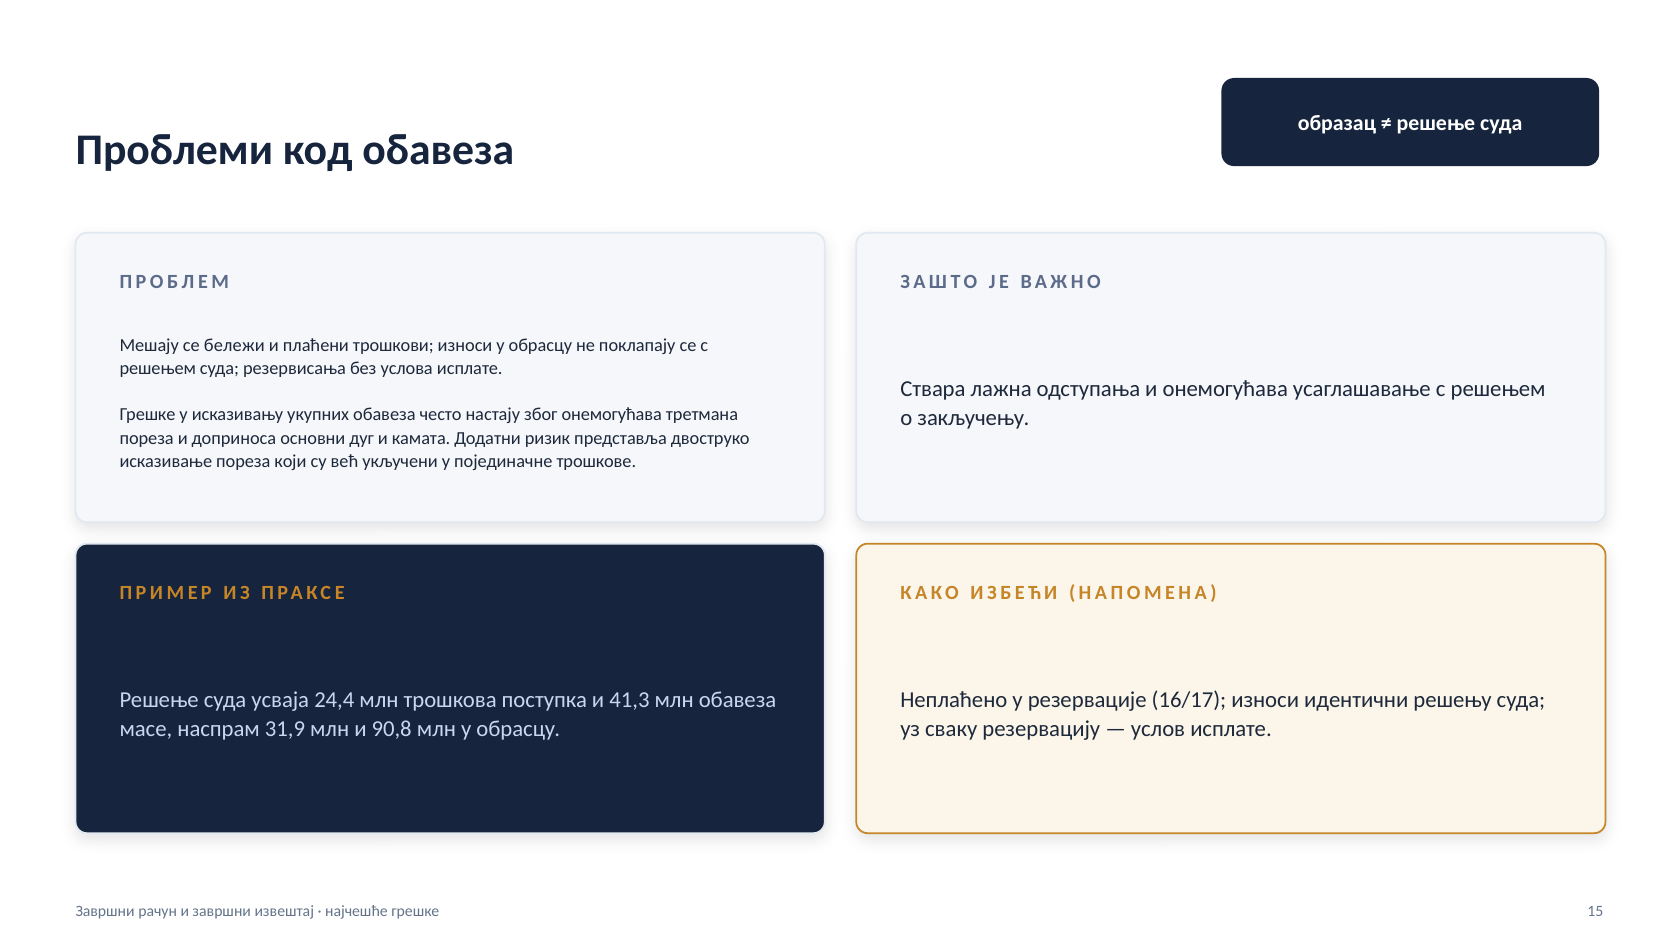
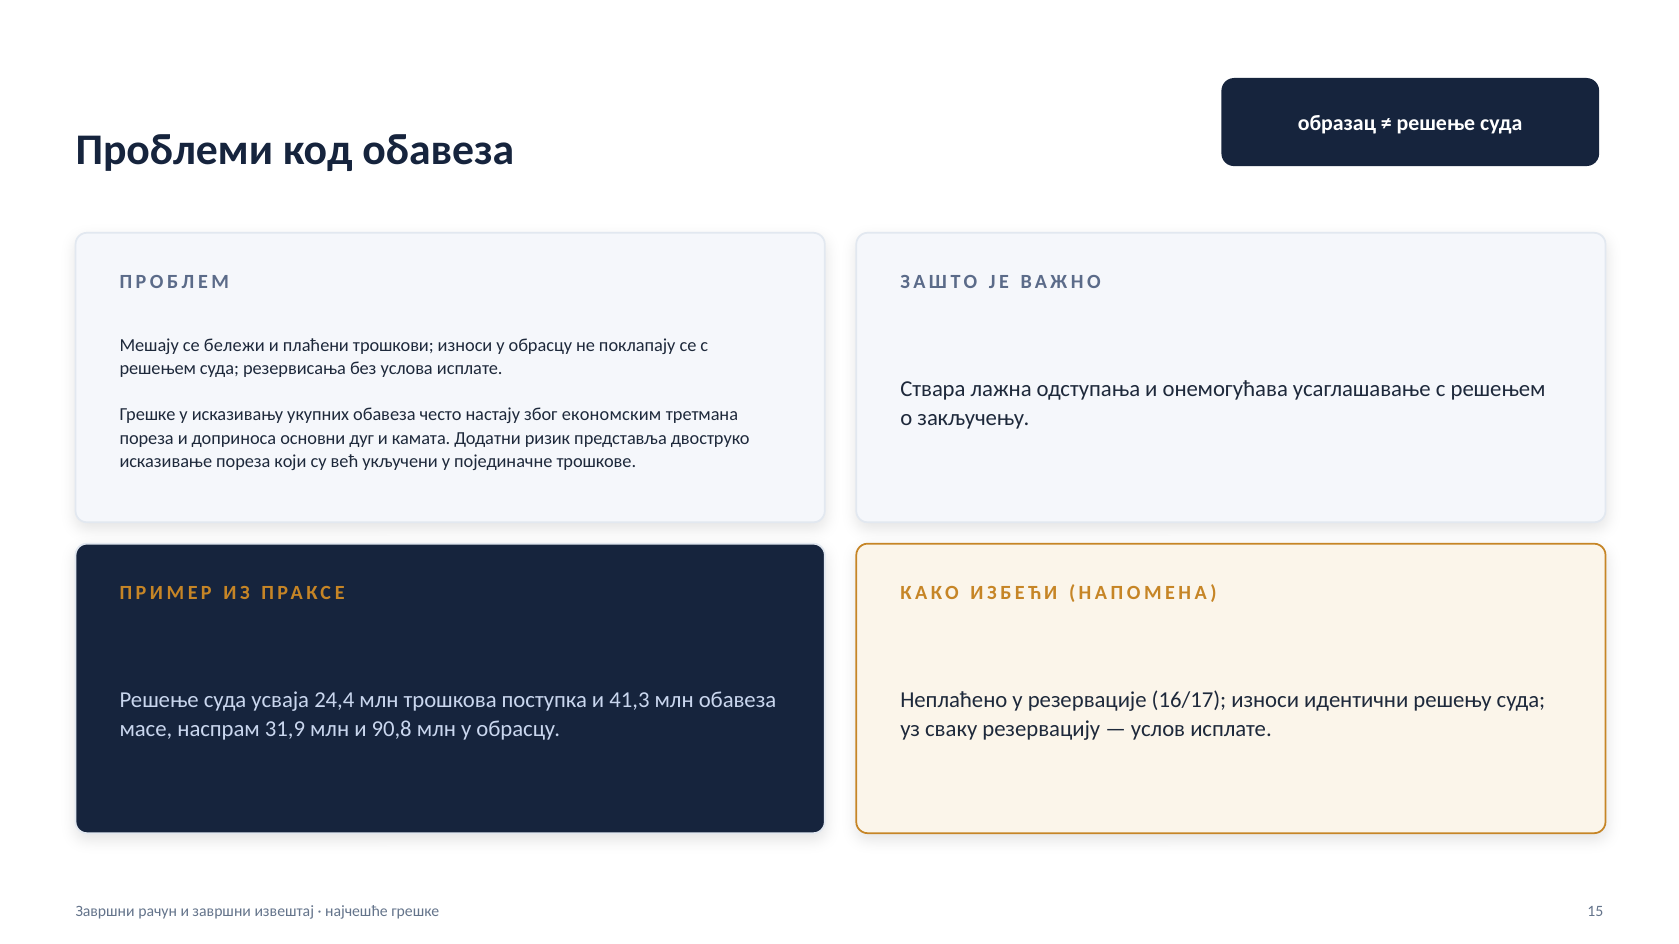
због онемогућава: онемогућава -> економским
